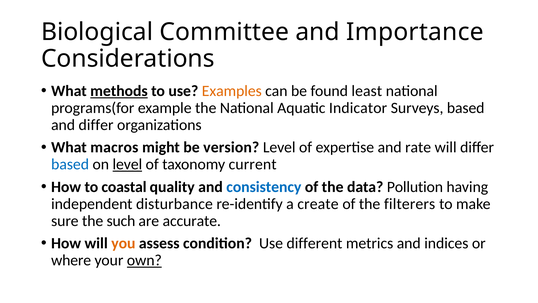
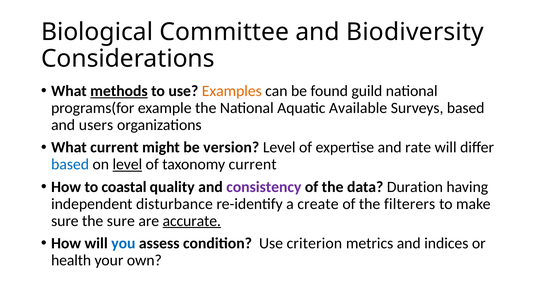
Importance: Importance -> Biodiversity
least: least -> guild
Indicator: Indicator -> Available
and differ: differ -> users
What macros: macros -> current
consistency colour: blue -> purple
Pollution: Pollution -> Duration
the such: such -> sure
accurate underline: none -> present
you colour: orange -> blue
different: different -> criterion
where: where -> health
own underline: present -> none
